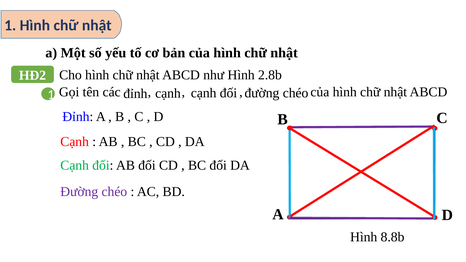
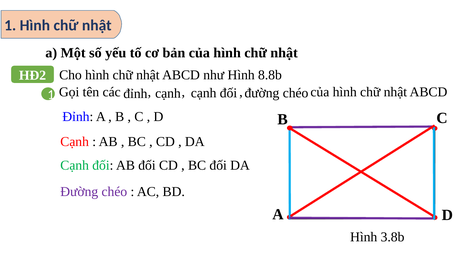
2.8b: 2.8b -> 8.8b
8.8b: 8.8b -> 3.8b
